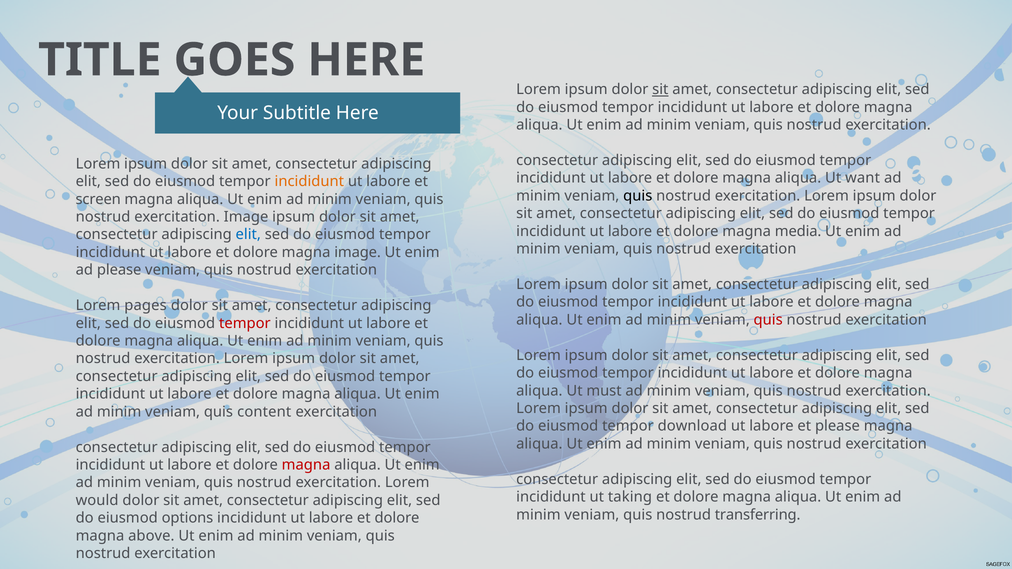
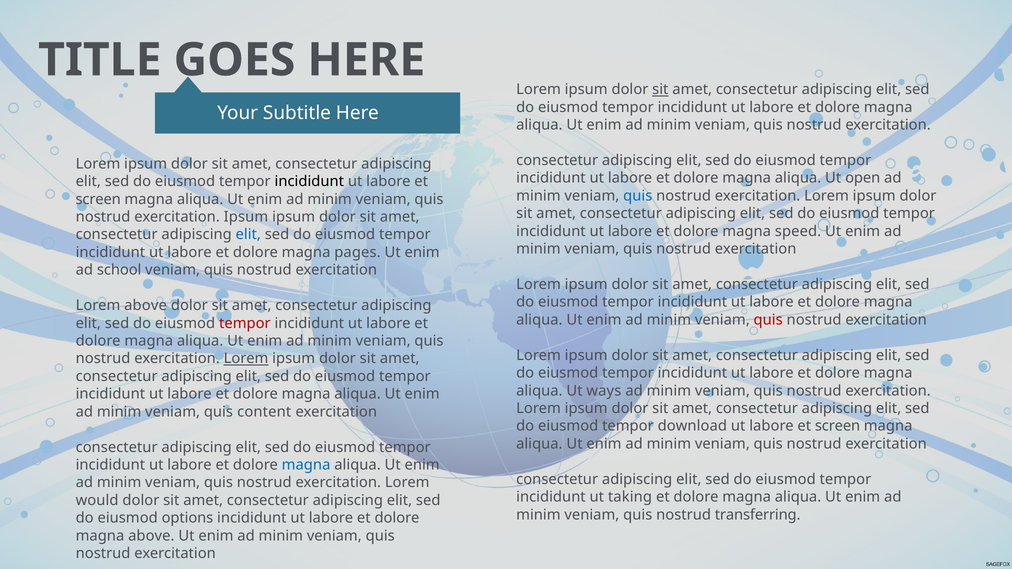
want: want -> open
incididunt at (309, 182) colour: orange -> black
quis at (638, 196) colour: black -> blue
exercitation Image: Image -> Ipsum
media: media -> speed
magna image: image -> pages
ad please: please -> school
Lorem pages: pages -> above
Lorem at (246, 359) underline: none -> present
must: must -> ways
please at (837, 426): please -> screen
magna at (306, 465) colour: red -> blue
